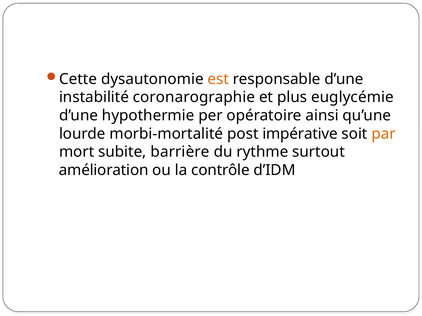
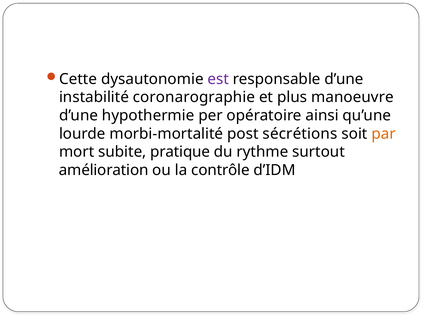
est colour: orange -> purple
euglycémie: euglycémie -> manoeuvre
impérative: impérative -> sécrétions
barrière: barrière -> pratique
